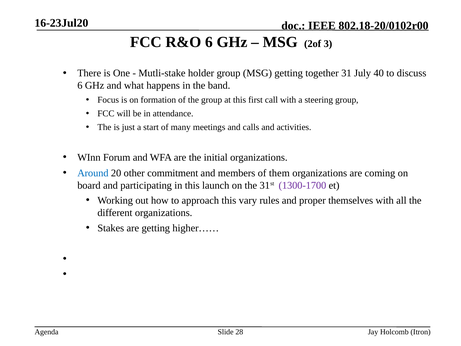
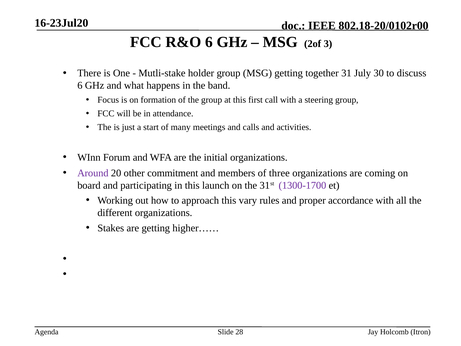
40: 40 -> 30
Around colour: blue -> purple
them: them -> three
themselves: themselves -> accordance
